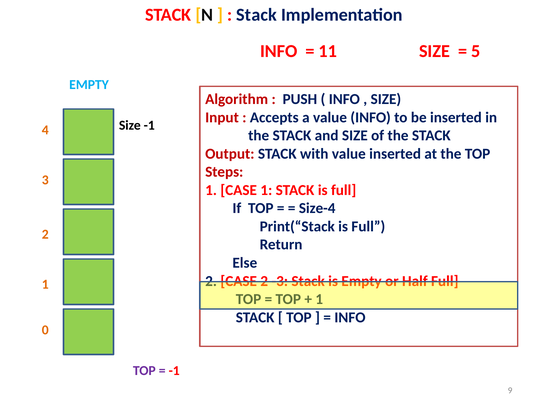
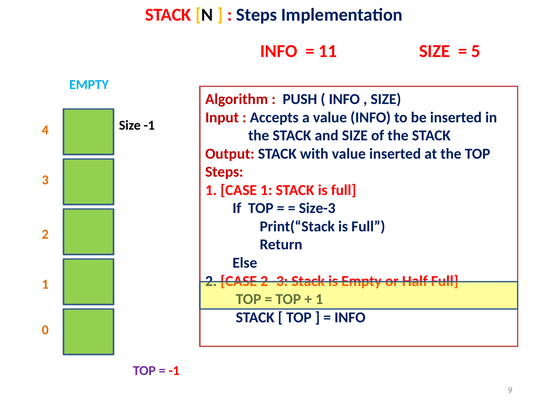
Stack at (257, 15): Stack -> Steps
Size-4: Size-4 -> Size-3
